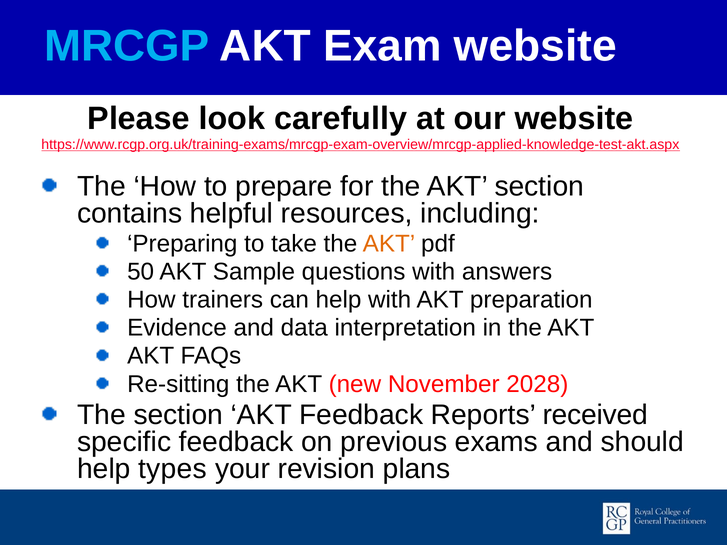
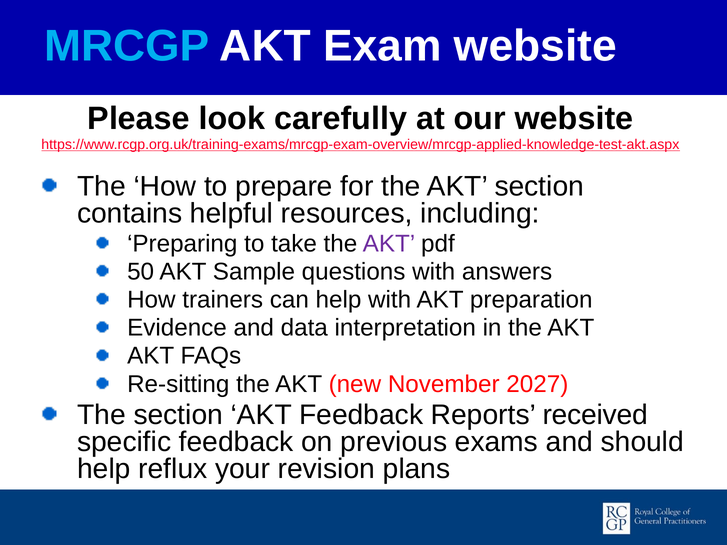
AKT at (389, 244) colour: orange -> purple
2028: 2028 -> 2027
types: types -> reflux
